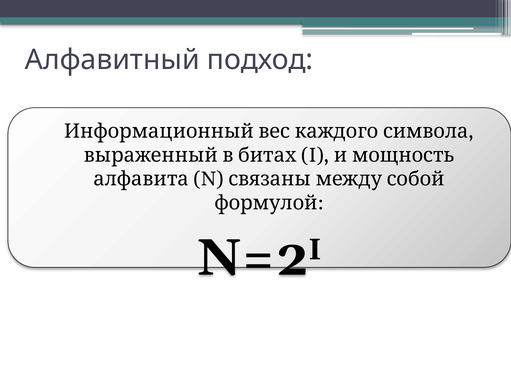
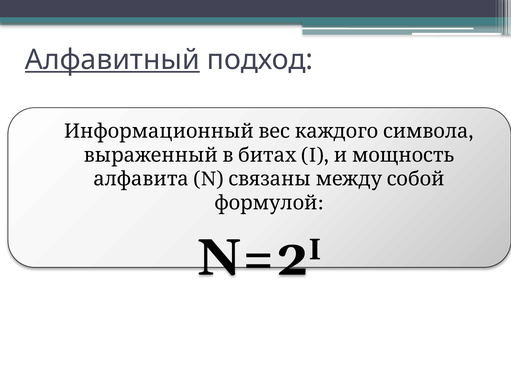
Алфавитный underline: none -> present
